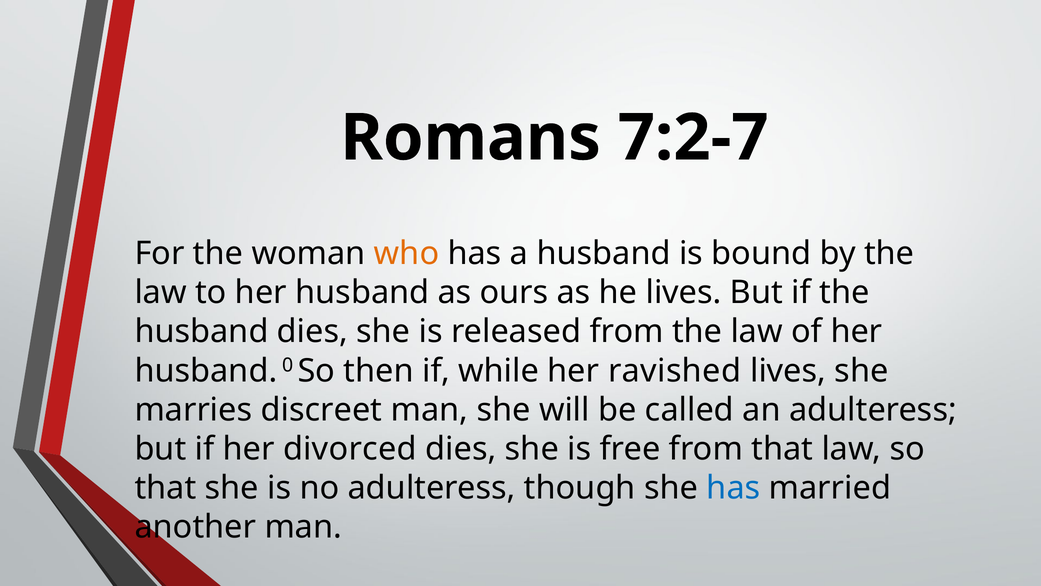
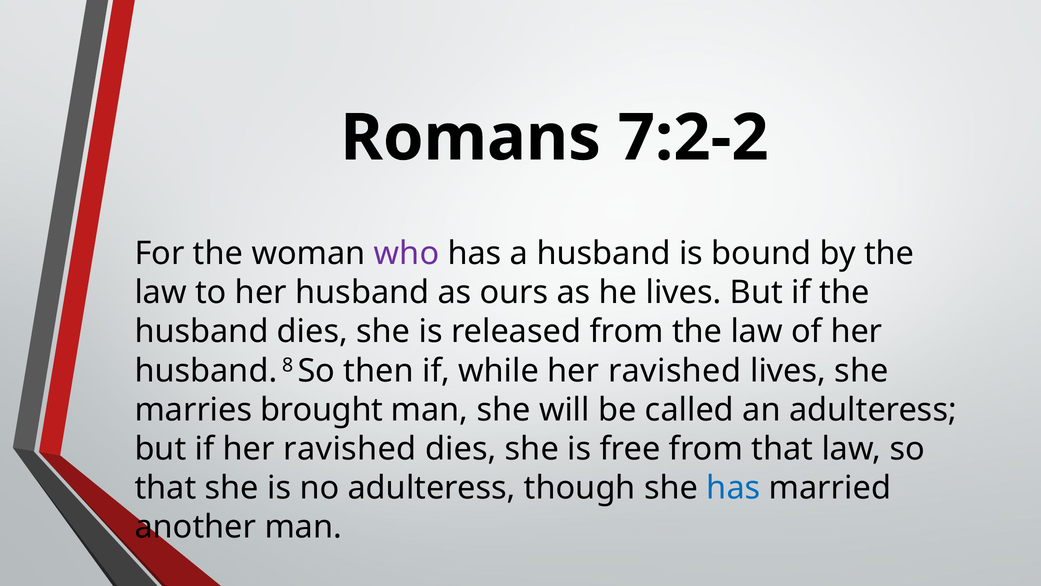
7:2-7: 7:2-7 -> 7:2-2
who colour: orange -> purple
0: 0 -> 8
discreet: discreet -> brought
if her divorced: divorced -> ravished
